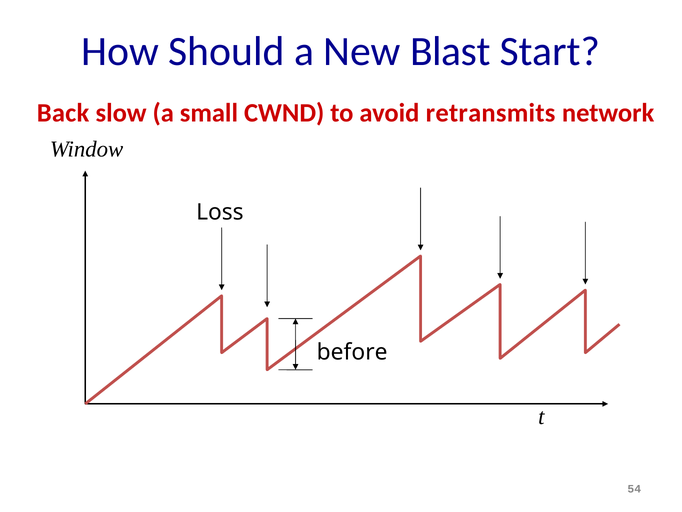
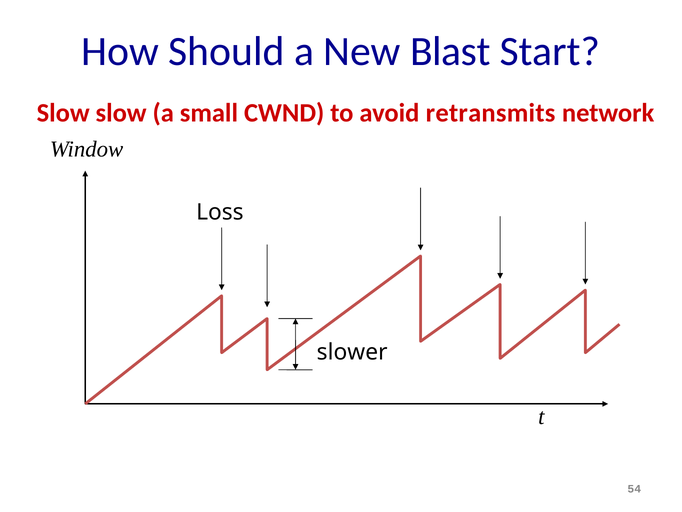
Back at (63, 113): Back -> Slow
before: before -> slower
